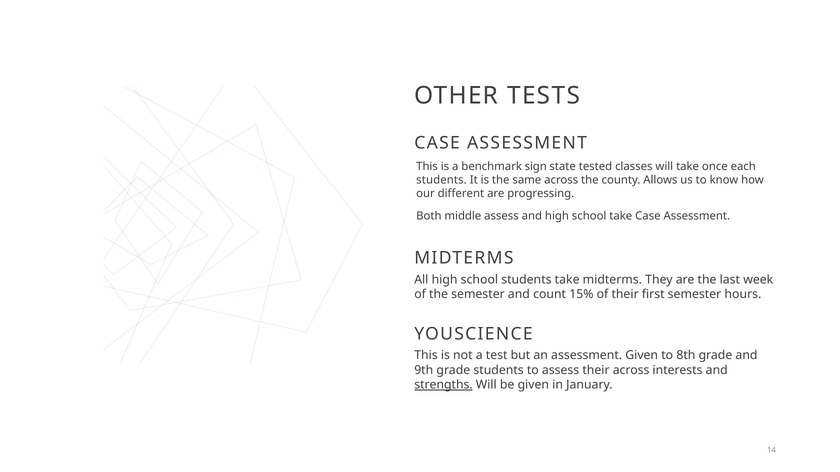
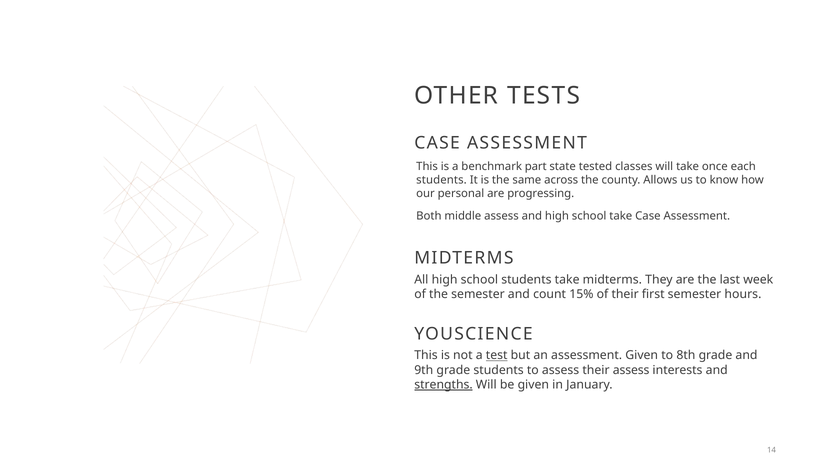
sign: sign -> part
different: different -> personal
test underline: none -> present
their across: across -> assess
